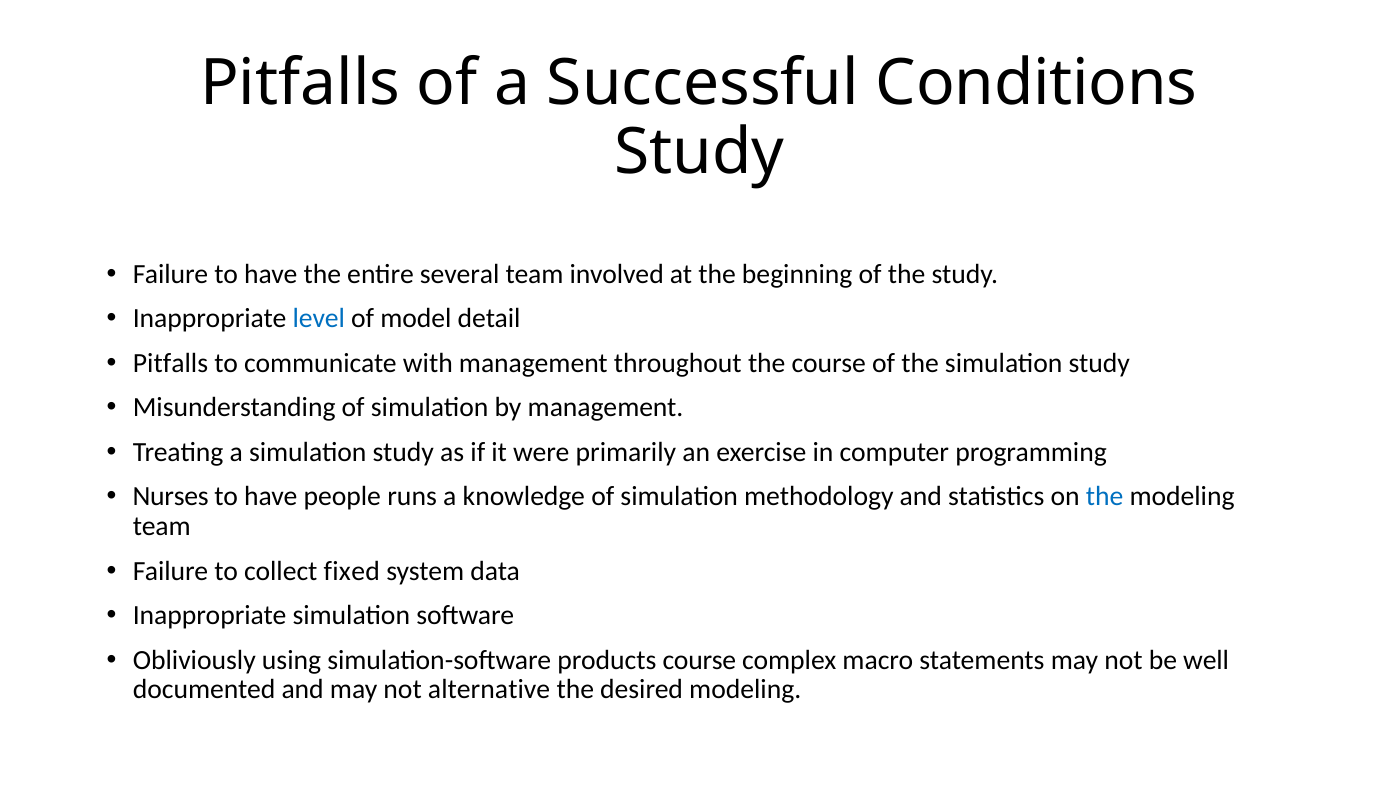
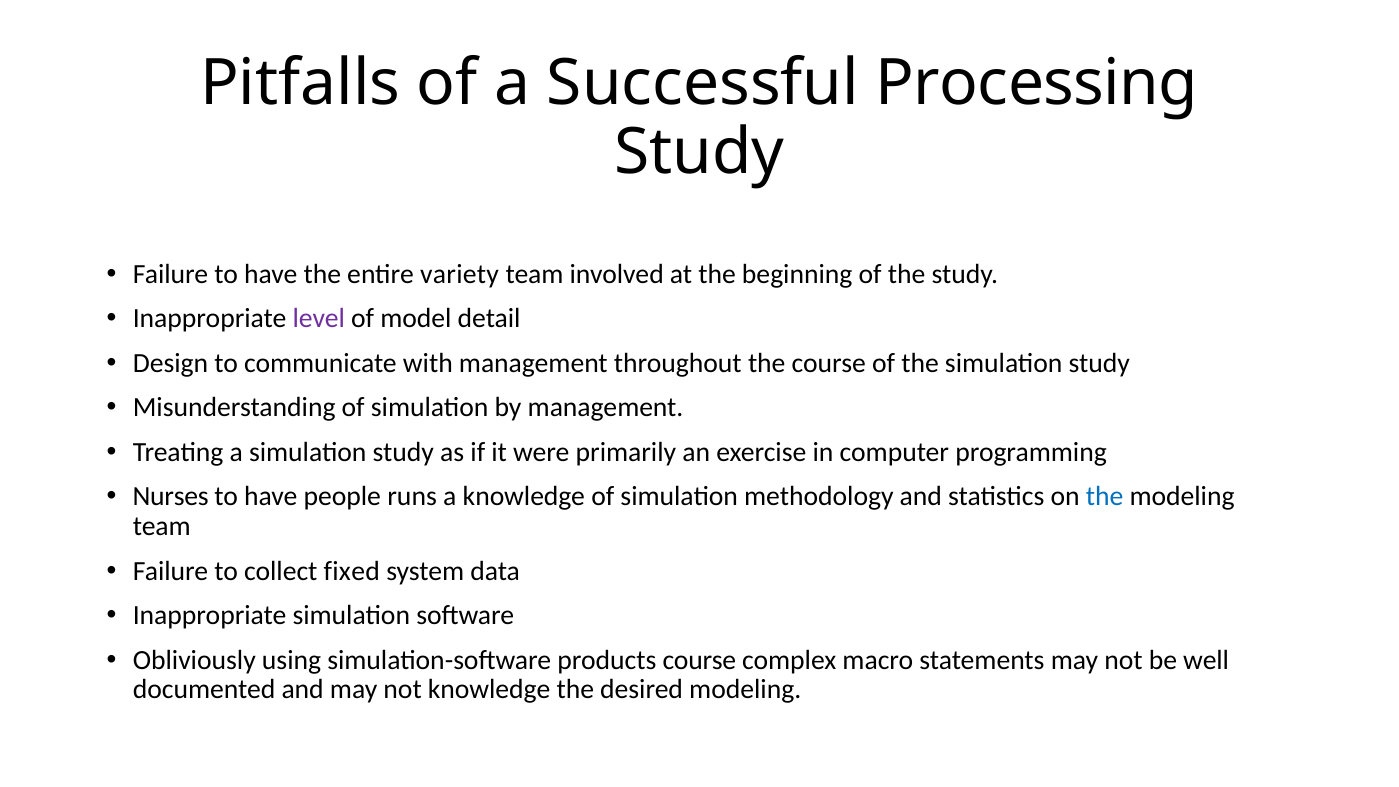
Conditions: Conditions -> Processing
several: several -> variety
level colour: blue -> purple
Pitfalls at (171, 363): Pitfalls -> Design
not alternative: alternative -> knowledge
